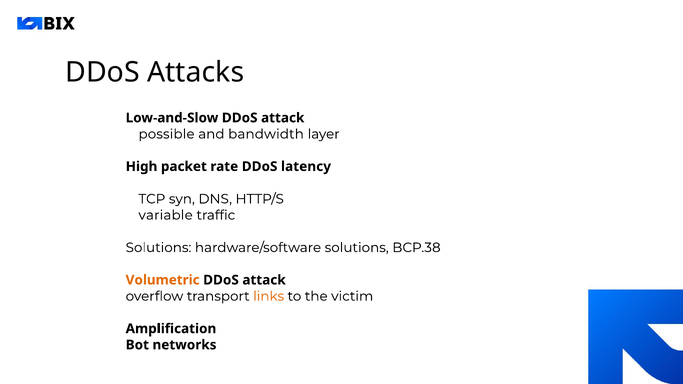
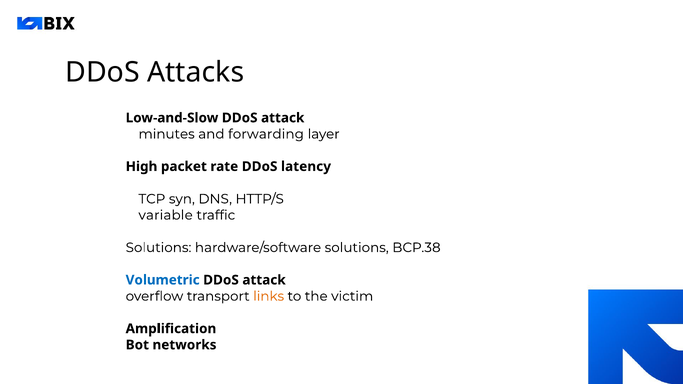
possible: possible -> minutes
bandwidth: bandwidth -> forwarding
Volumetric colour: orange -> blue
